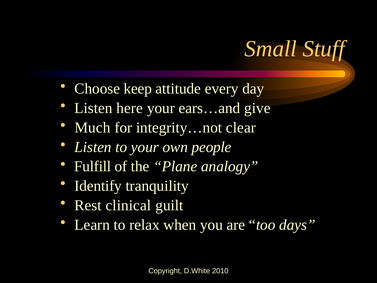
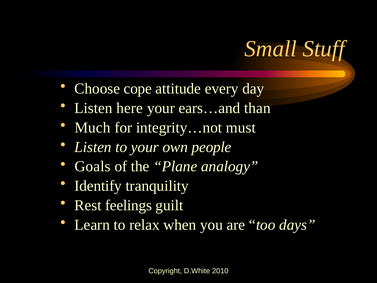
keep: keep -> cope
give: give -> than
clear: clear -> must
Fulfill: Fulfill -> Goals
clinical: clinical -> feelings
